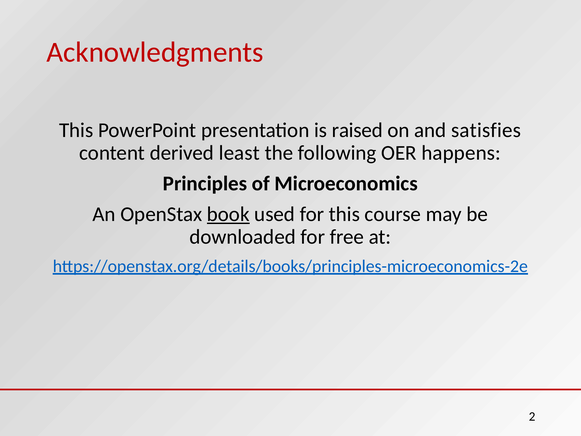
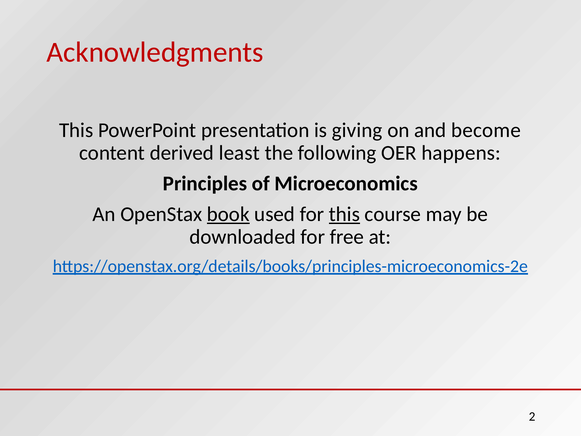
raised: raised -> giving
satisfies: satisfies -> become
this at (344, 214) underline: none -> present
